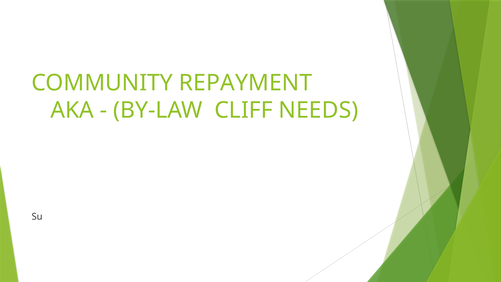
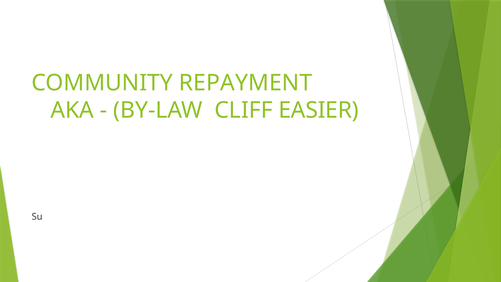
NEEDS: NEEDS -> EASIER
